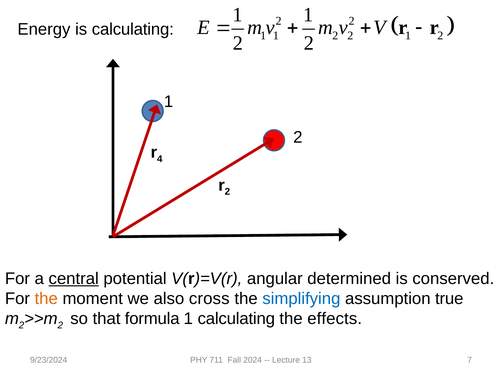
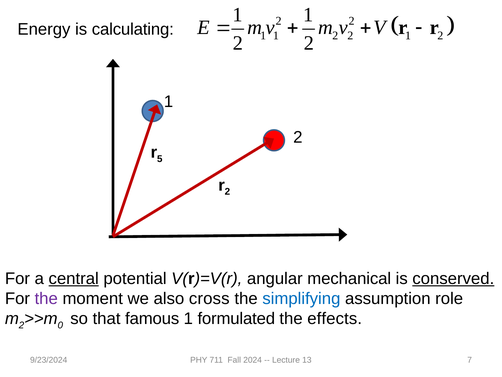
4: 4 -> 5
determined: determined -> mechanical
conserved underline: none -> present
the at (46, 298) colour: orange -> purple
true: true -> role
2 at (60, 325): 2 -> 0
formula: formula -> famous
1 calculating: calculating -> formulated
